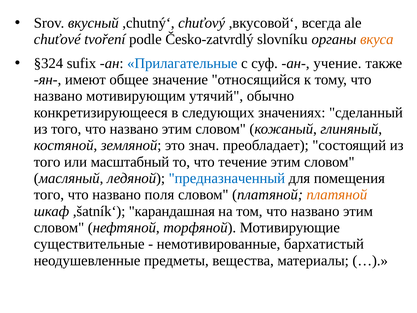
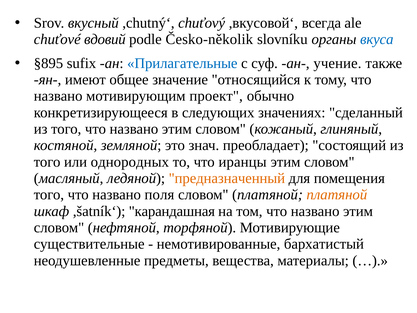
tvoření: tvoření -> вдовий
Česko-zatvrdlý: Česko-zatvrdlý -> Česko-několik
вкуса colour: orange -> blue
§324: §324 -> §895
утячий: утячий -> проект
масштабный: масштабный -> однородных
течение: течение -> иранцы
предназначенный colour: blue -> orange
